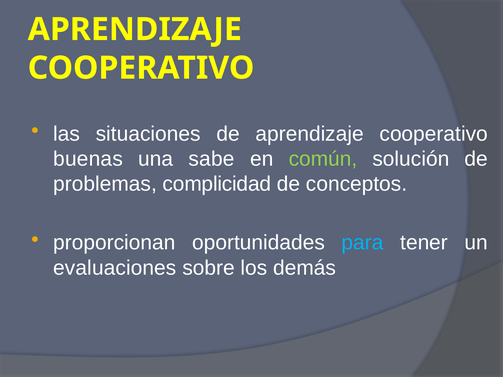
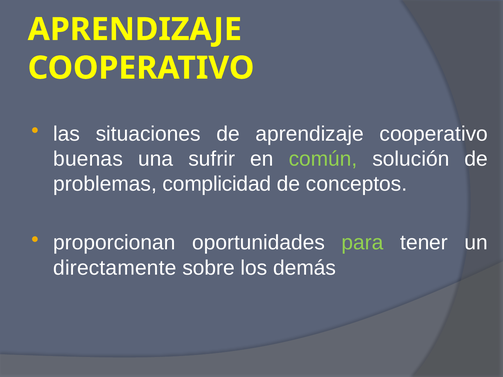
sabe: sabe -> sufrir
para colour: light blue -> light green
evaluaciones: evaluaciones -> directamente
